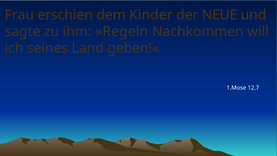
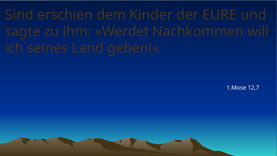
Frau: Frau -> Sind
NEUE: NEUE -> EURE
»Regeln: »Regeln -> »Werdet
